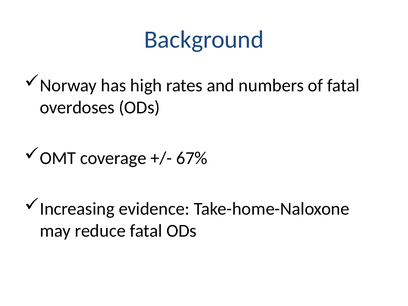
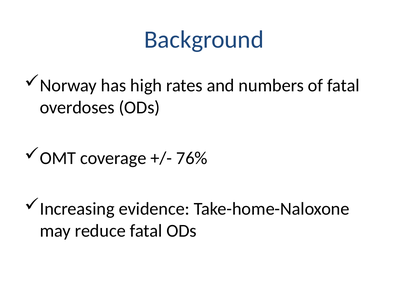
67%: 67% -> 76%
